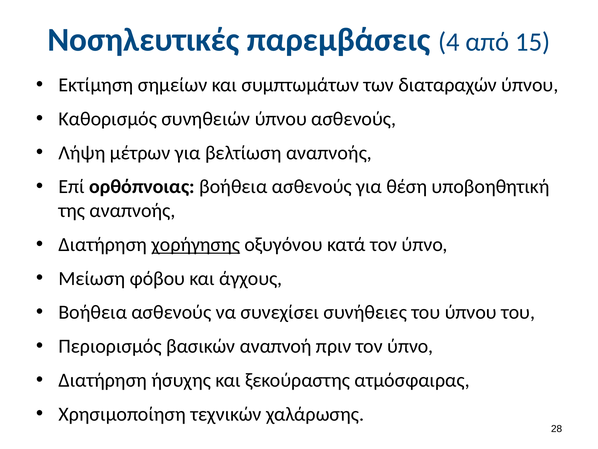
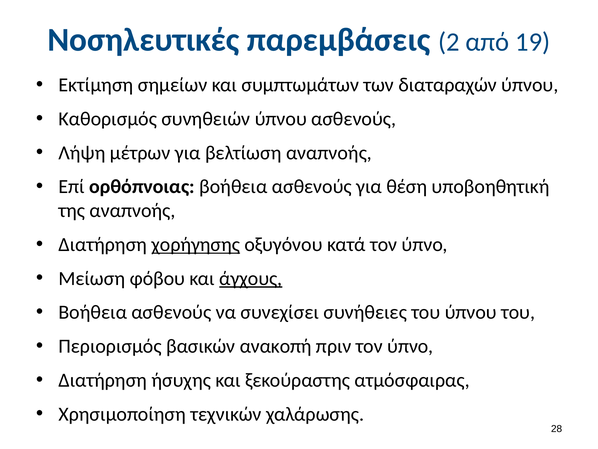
4: 4 -> 2
15: 15 -> 19
άγχους underline: none -> present
αναπνοή: αναπνοή -> ανακοπή
